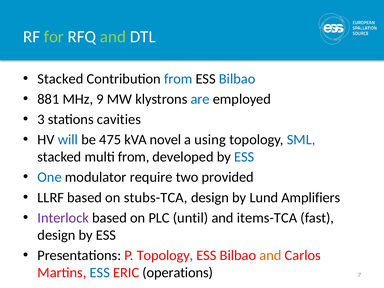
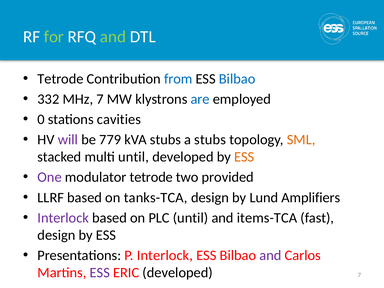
Stacked at (60, 79): Stacked -> Tetrode
881: 881 -> 332
MHz 9: 9 -> 7
3: 3 -> 0
will colour: blue -> purple
475: 475 -> 779
kVA novel: novel -> stubs
a using: using -> stubs
SML colour: blue -> orange
multi from: from -> until
ESS at (244, 157) colour: blue -> orange
One colour: blue -> purple
modulator require: require -> tetrode
stubs-TCA: stubs-TCA -> tanks-TCA
P Topology: Topology -> Interlock
and at (270, 255) colour: orange -> purple
ESS at (100, 273) colour: blue -> purple
ERIC operations: operations -> developed
